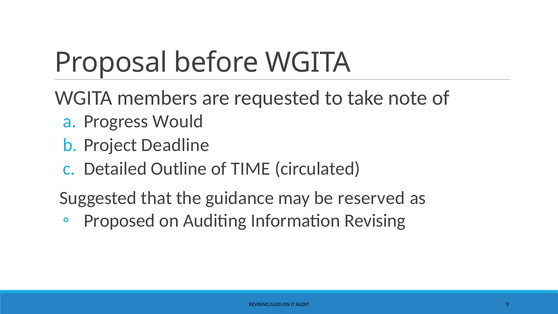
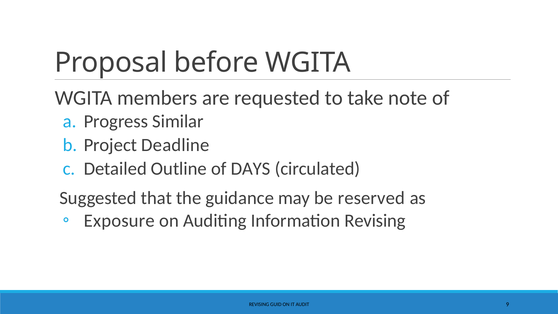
Would: Would -> Similar
TIME: TIME -> DAYS
Proposed: Proposed -> Exposure
